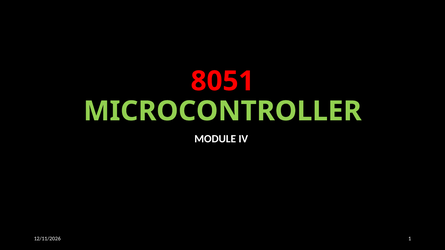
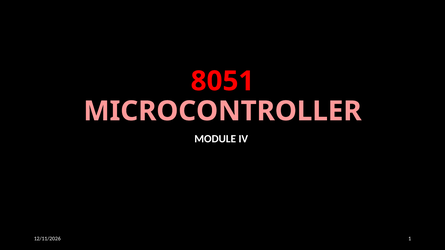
MICROCONTROLLER colour: light green -> pink
